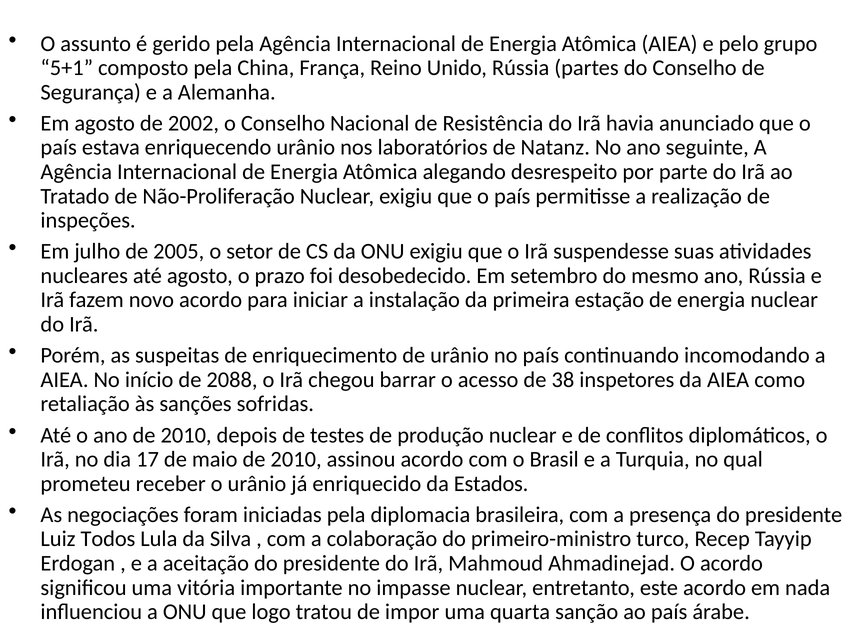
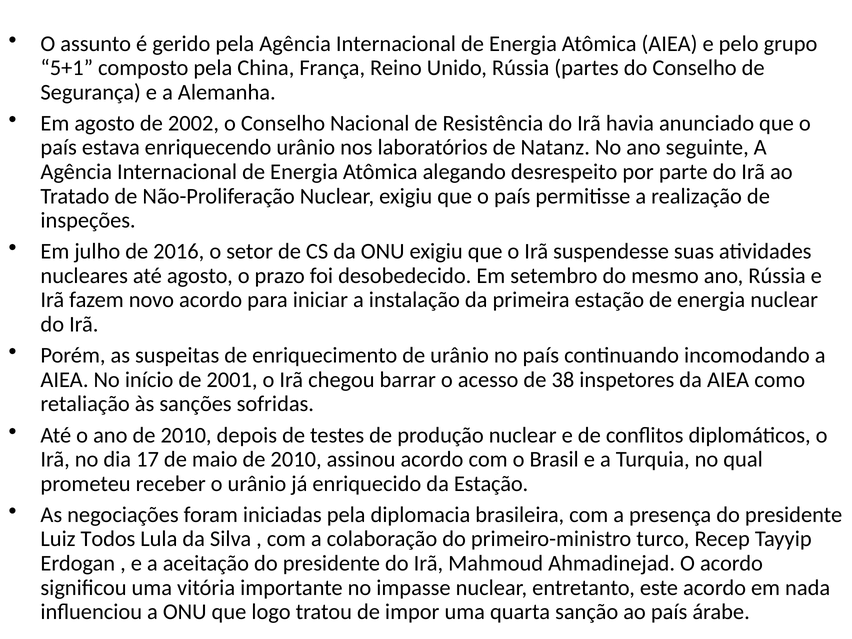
2005: 2005 -> 2016
2088: 2088 -> 2001
da Estados: Estados -> Estação
